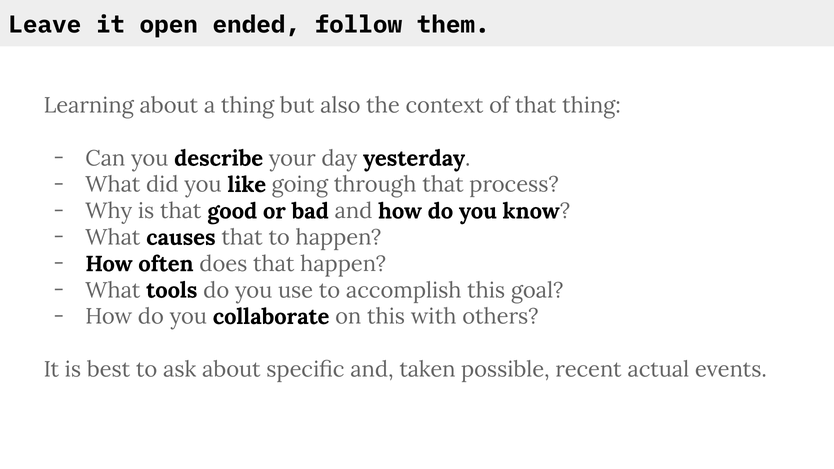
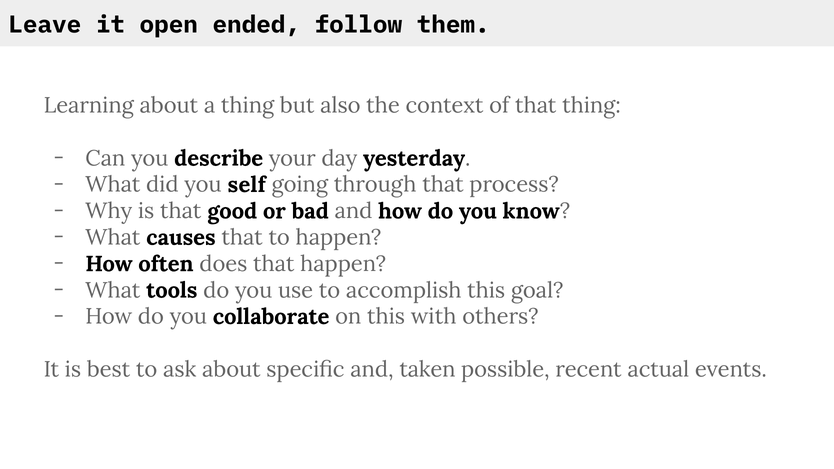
like: like -> self
